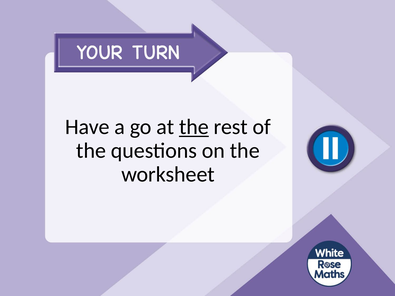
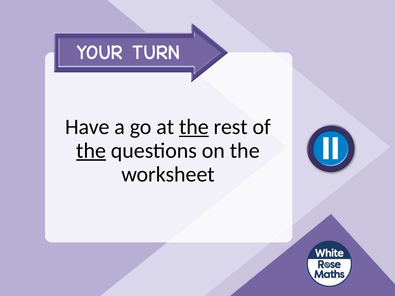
the at (91, 151) underline: none -> present
